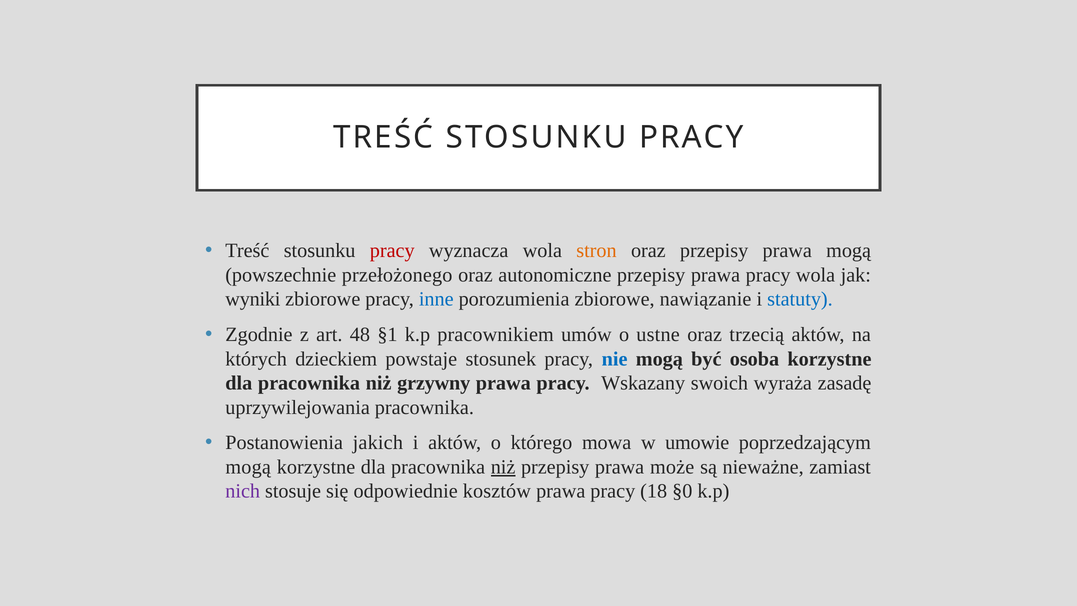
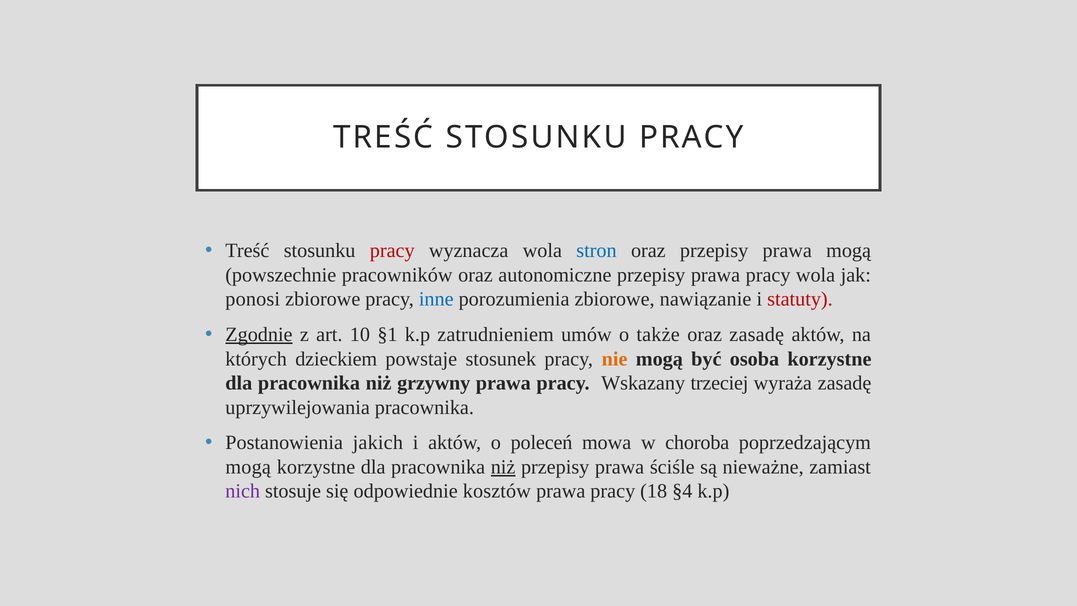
stron colour: orange -> blue
przełożonego: przełożonego -> pracowników
wyniki: wyniki -> ponosi
statuty colour: blue -> red
Zgodnie underline: none -> present
48: 48 -> 10
pracownikiem: pracownikiem -> zatrudnieniem
ustne: ustne -> także
oraz trzecią: trzecią -> zasadę
nie colour: blue -> orange
swoich: swoich -> trzeciej
którego: którego -> poleceń
umowie: umowie -> choroba
może: może -> ściśle
§0: §0 -> §4
